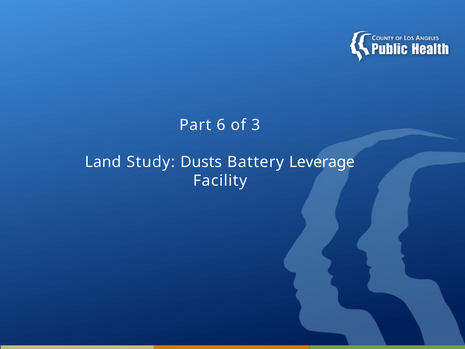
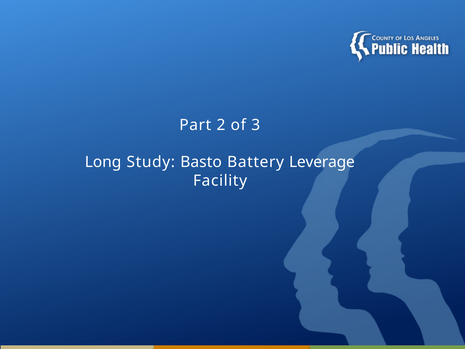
6: 6 -> 2
Land: Land -> Long
Dusts: Dusts -> Basto
